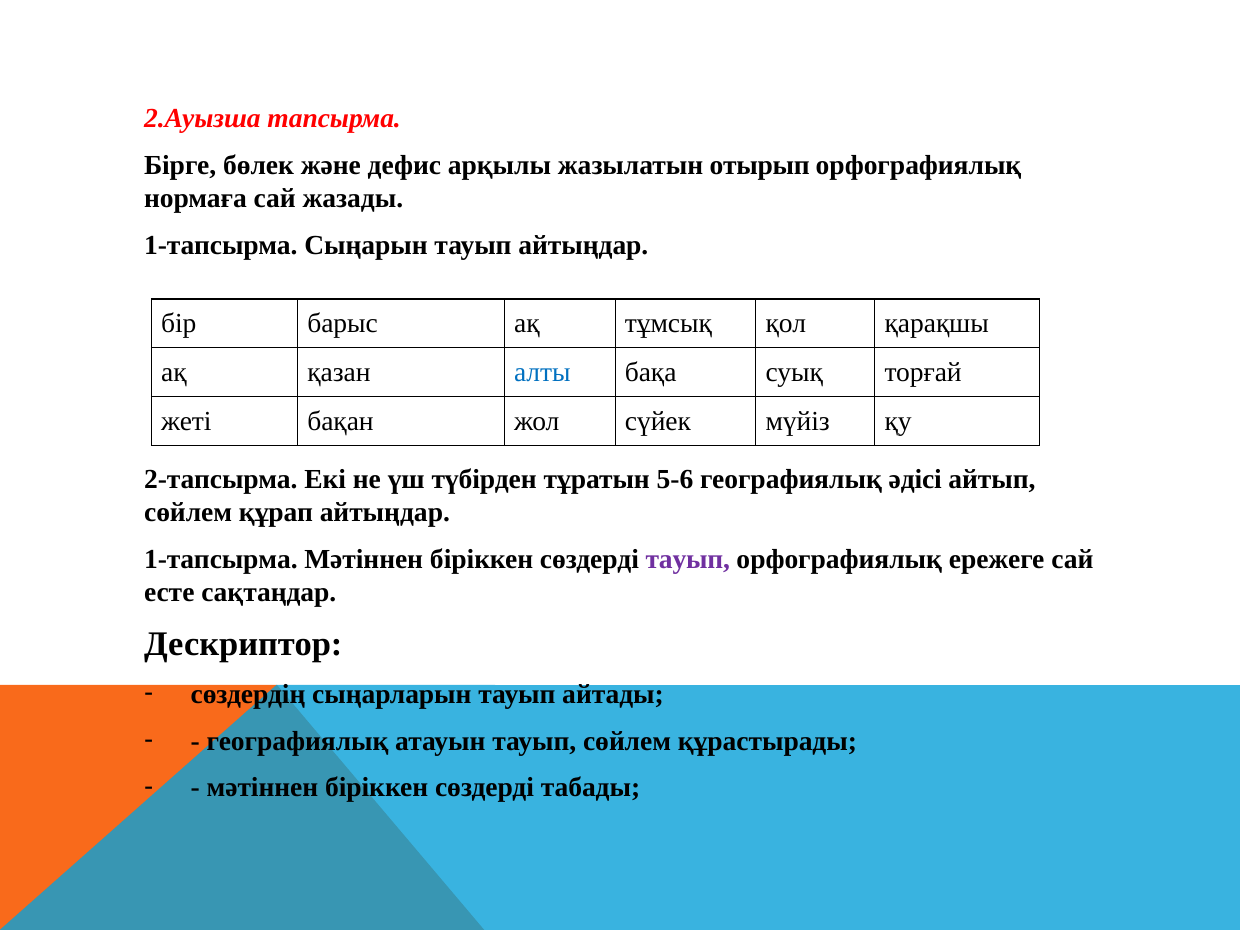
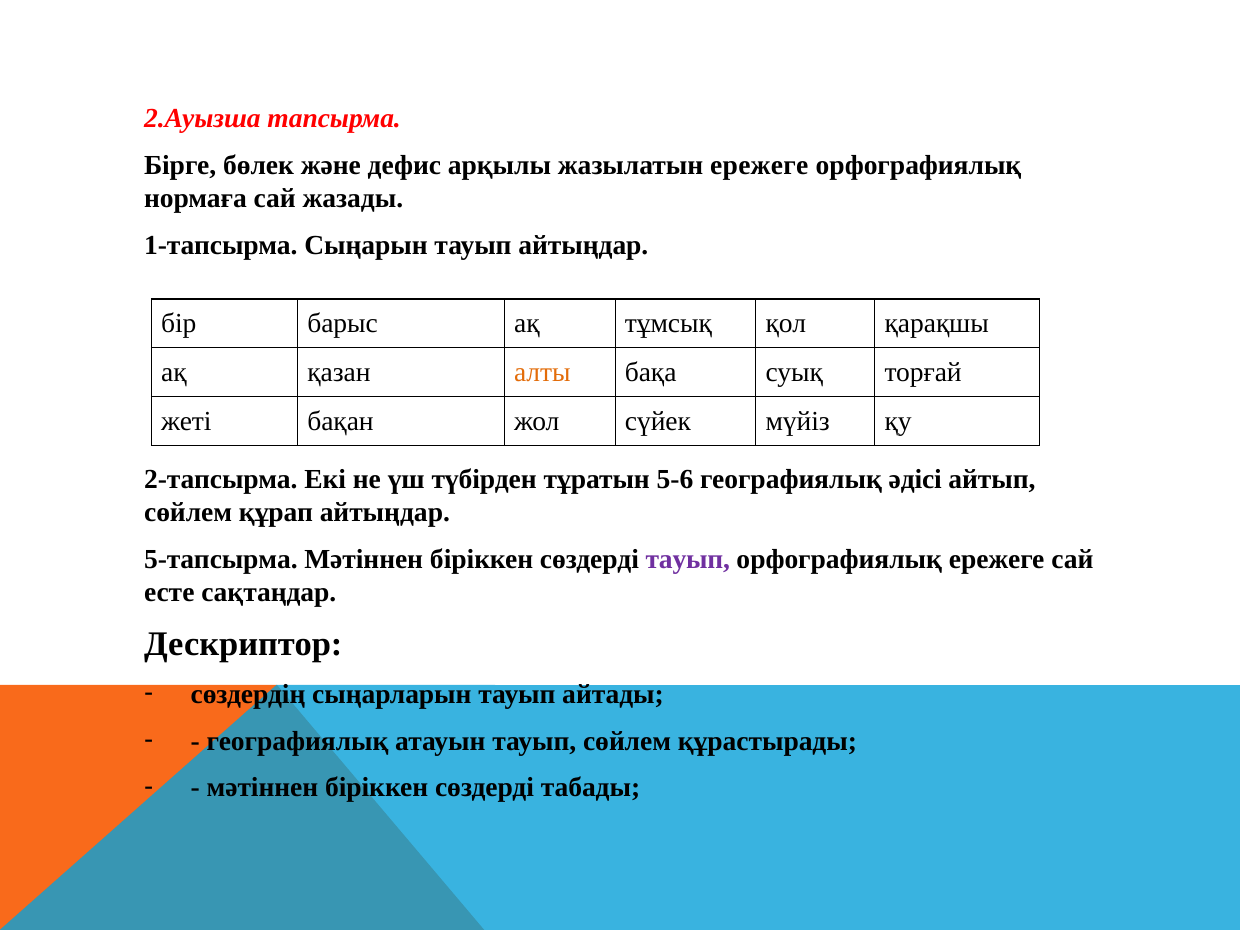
жазылатын отырып: отырып -> ережеге
алты colour: blue -> orange
1-тапсырма at (221, 559): 1-тапсырма -> 5-тапсырма
